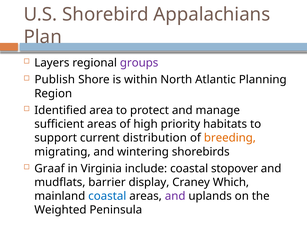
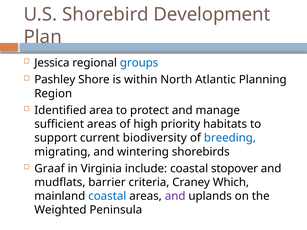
Appalachians: Appalachians -> Development
Layers: Layers -> Jessica
groups colour: purple -> blue
Publish: Publish -> Pashley
distribution: distribution -> biodiversity
breeding colour: orange -> blue
display: display -> criteria
